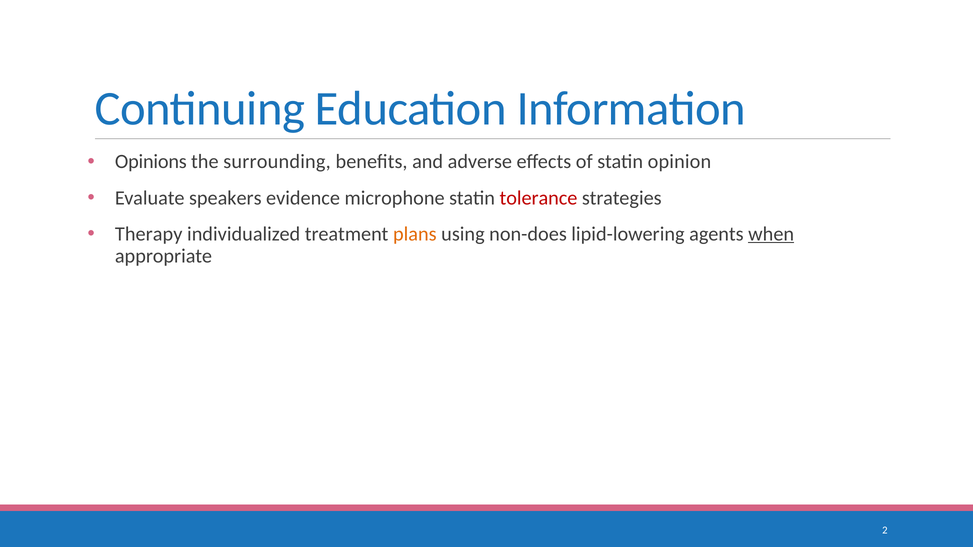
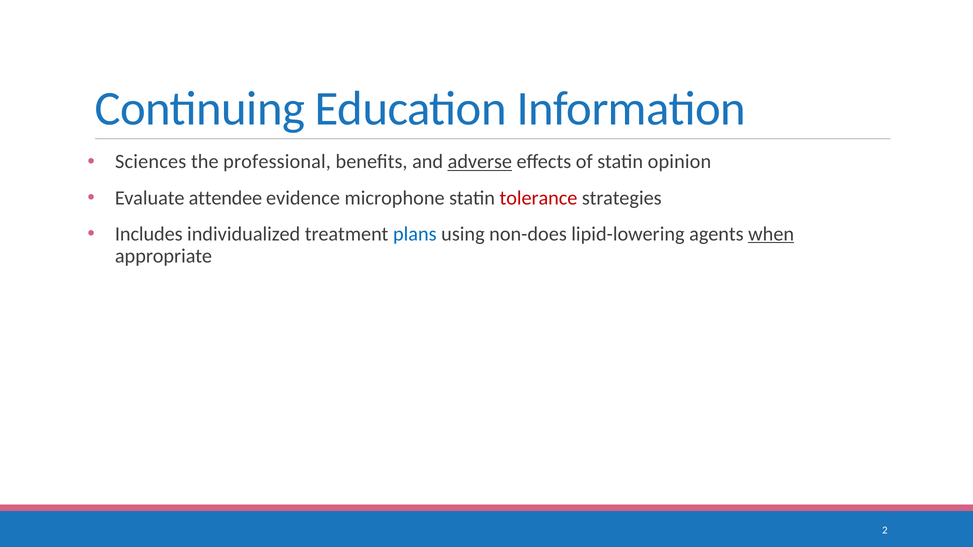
Opinions: Opinions -> Sciences
surrounding: surrounding -> professional
adverse underline: none -> present
speakers: speakers -> attendee
Therapy: Therapy -> Includes
plans colour: orange -> blue
